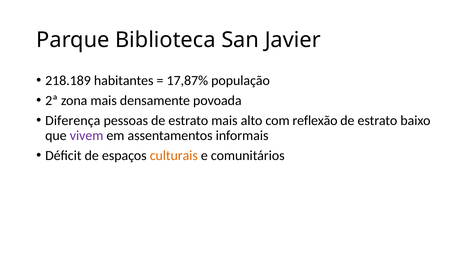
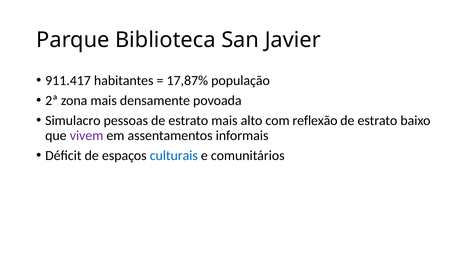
218.189: 218.189 -> 911.417
Diferença: Diferença -> Simulacro
culturais colour: orange -> blue
